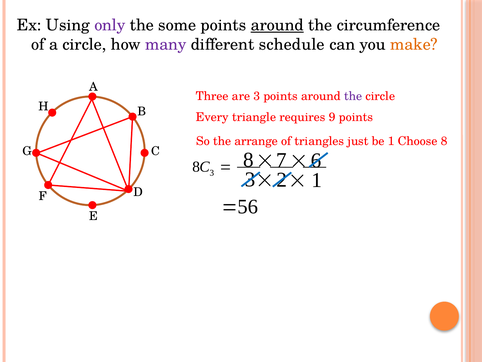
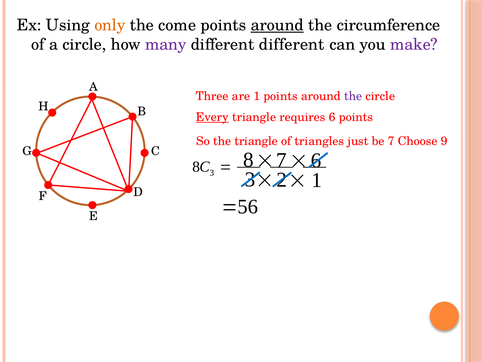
only colour: purple -> orange
some: some -> come
different schedule: schedule -> different
make colour: orange -> purple
are 3: 3 -> 1
Every underline: none -> present
requires 9: 9 -> 6
the arrange: arrange -> triangle
be 1: 1 -> 7
Choose 8: 8 -> 9
